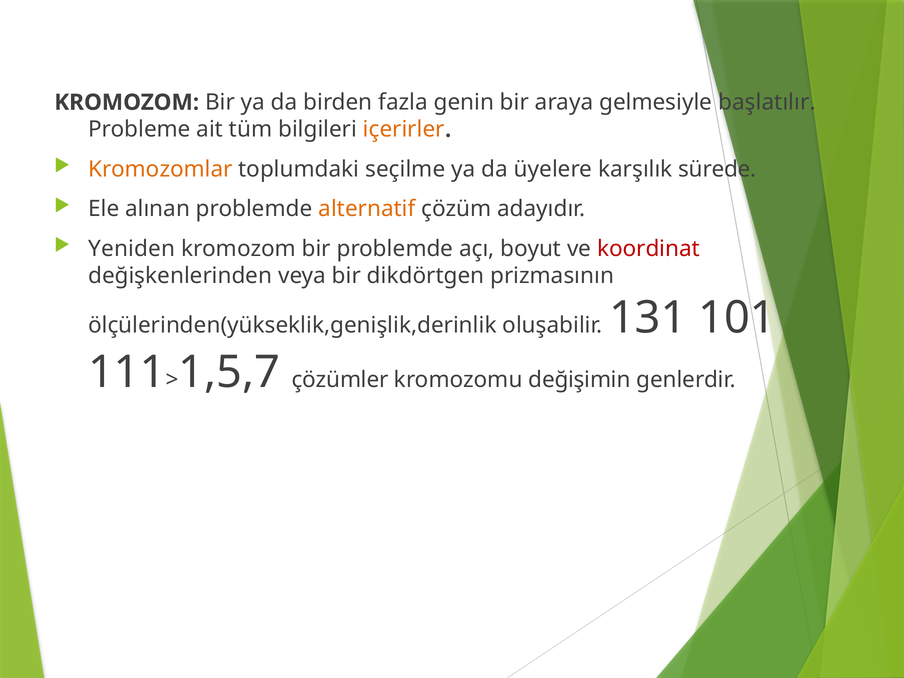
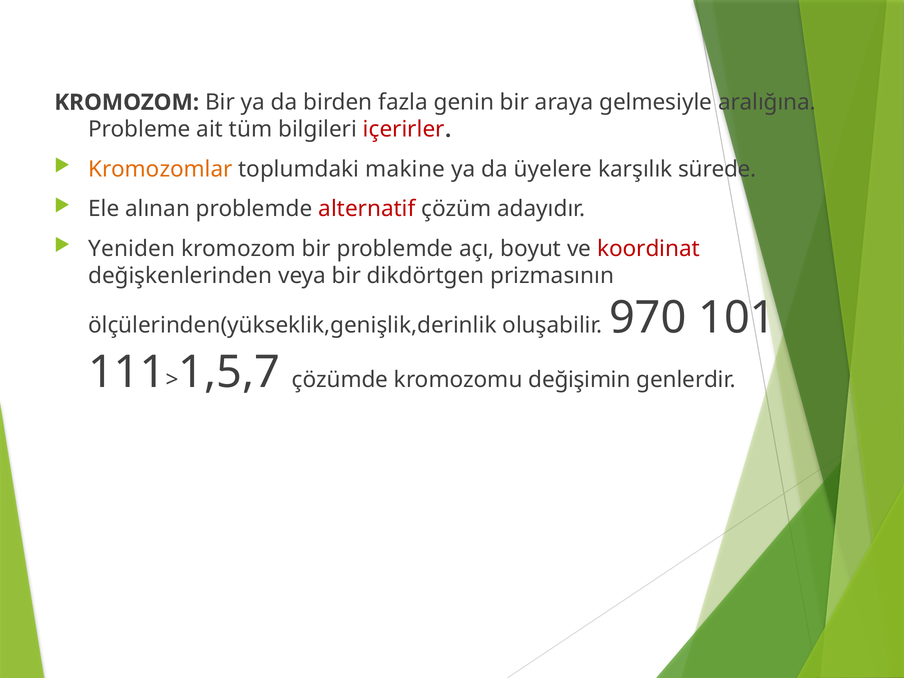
başlatılır: başlatılır -> aralığına
içerirler colour: orange -> red
seçilme: seçilme -> makine
alternatif colour: orange -> red
131: 131 -> 970
çözümler: çözümler -> çözümde
